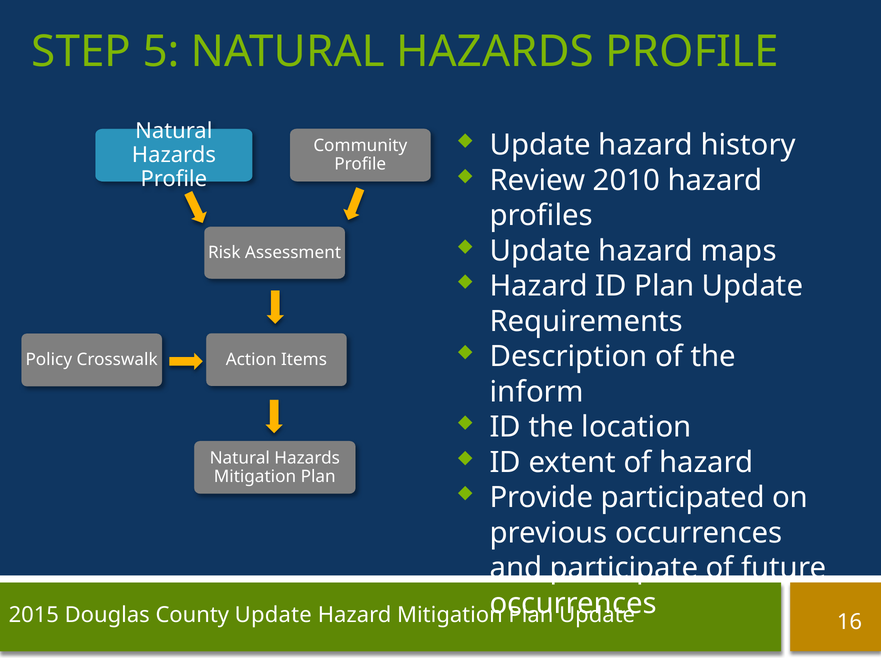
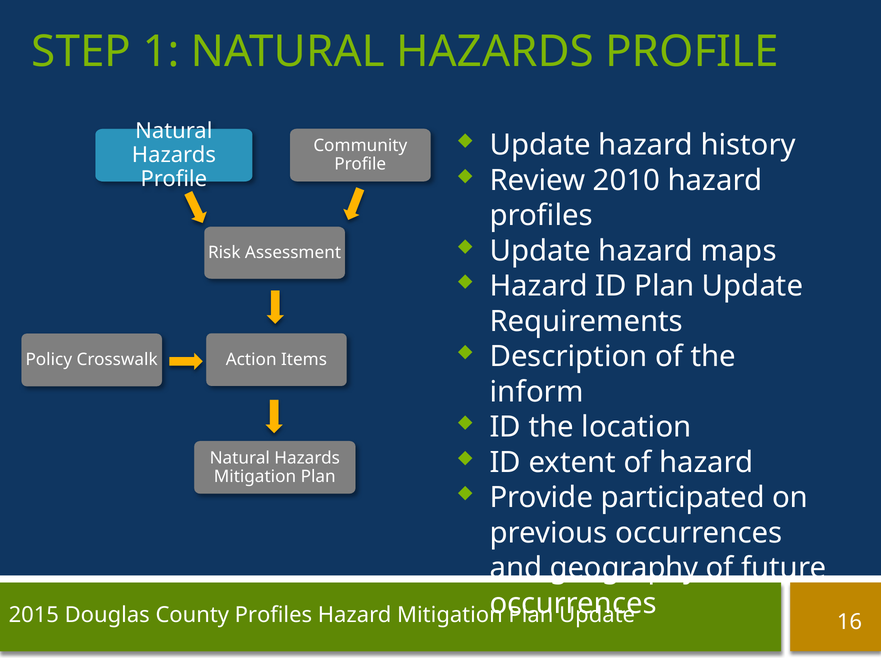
5: 5 -> 1
participate: participate -> geography
Update at (273, 615): Update -> Profiles
